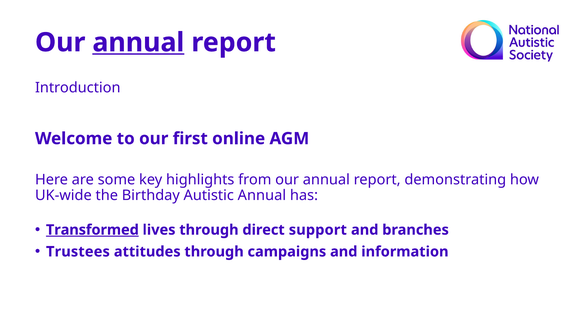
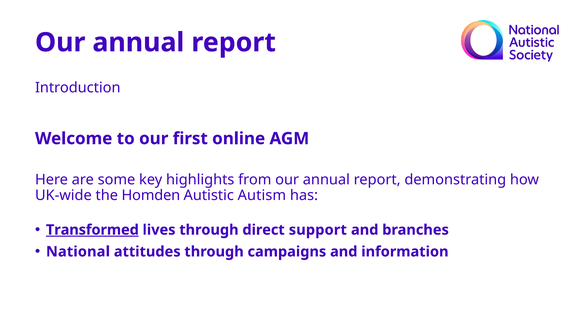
annual at (138, 42) underline: present -> none
Birthday: Birthday -> Homden
Autistic Annual: Annual -> Autism
Trustees: Trustees -> National
